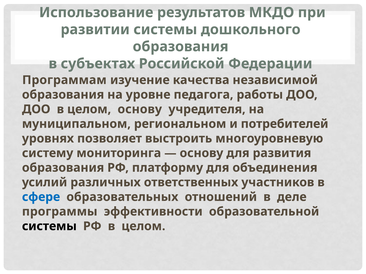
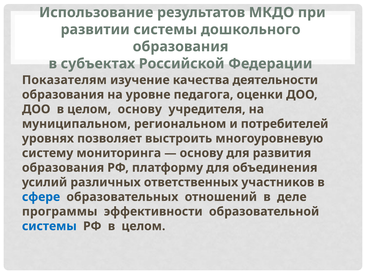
Программам: Программам -> Показателям
независимой: независимой -> деятельности
работы: работы -> оценки
системы at (49, 227) colour: black -> blue
